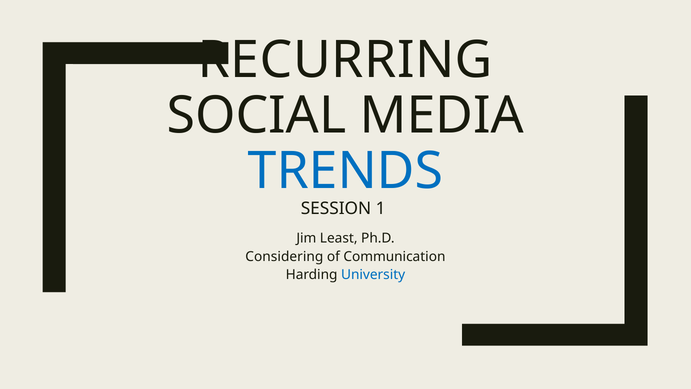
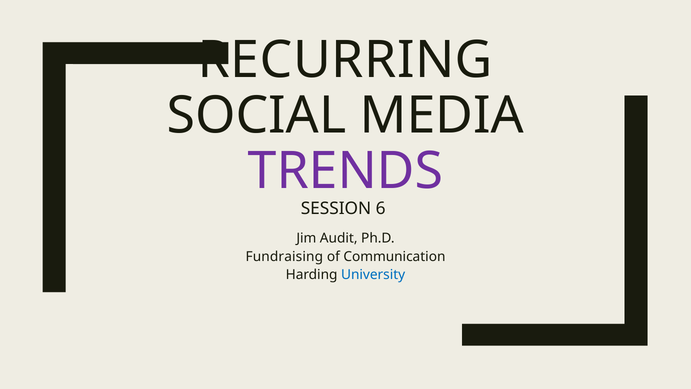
TRENDS colour: blue -> purple
1: 1 -> 6
Least: Least -> Audit
Considering: Considering -> Fundraising
